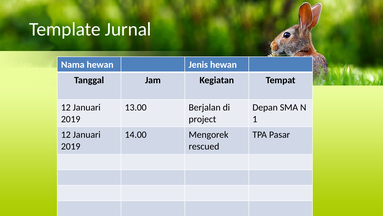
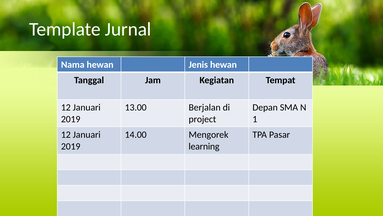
rescued: rescued -> learning
